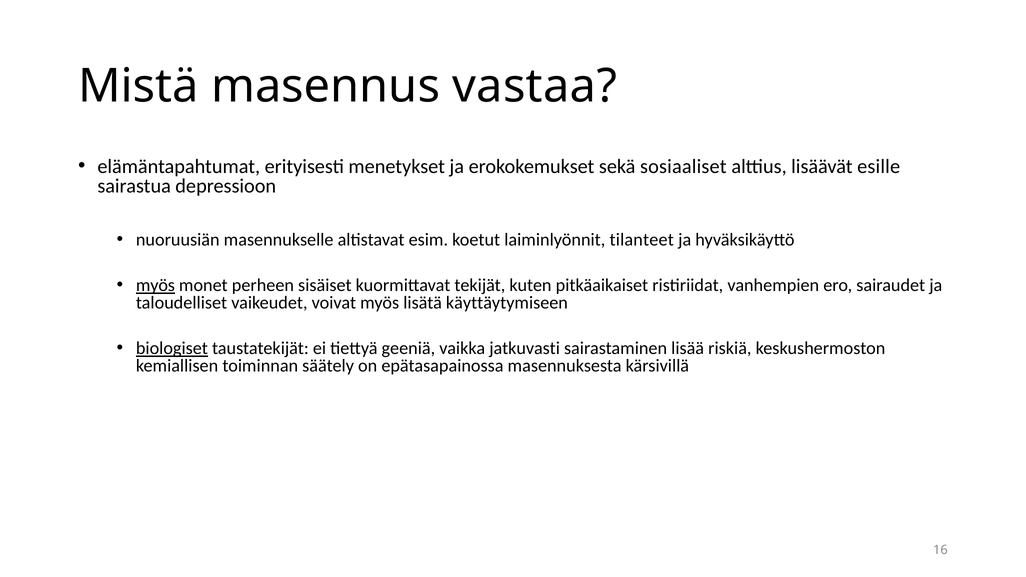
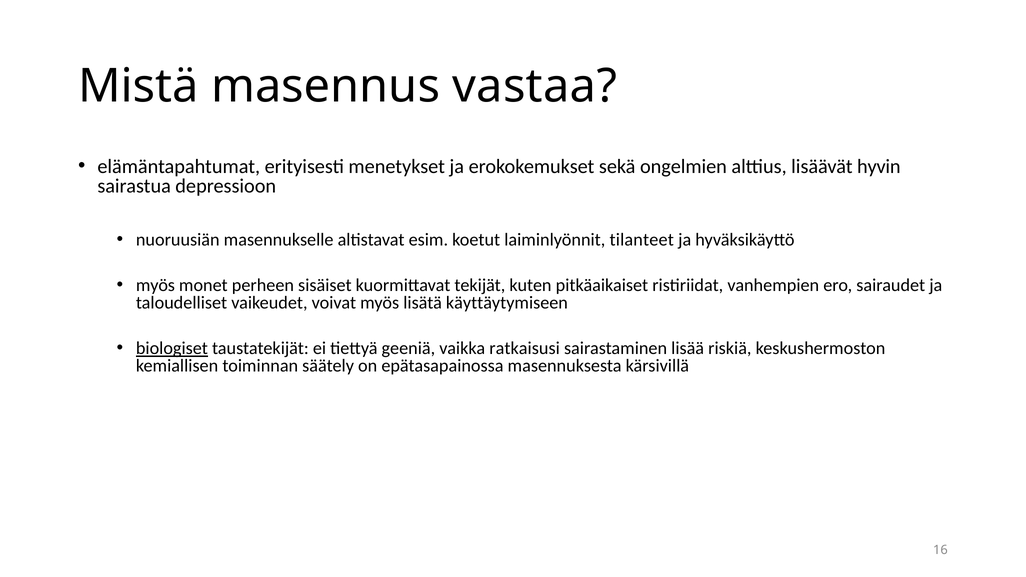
sosiaaliset: sosiaaliset -> ongelmien
esille: esille -> hyvin
myös at (155, 285) underline: present -> none
jatkuvasti: jatkuvasti -> ratkaisusi
